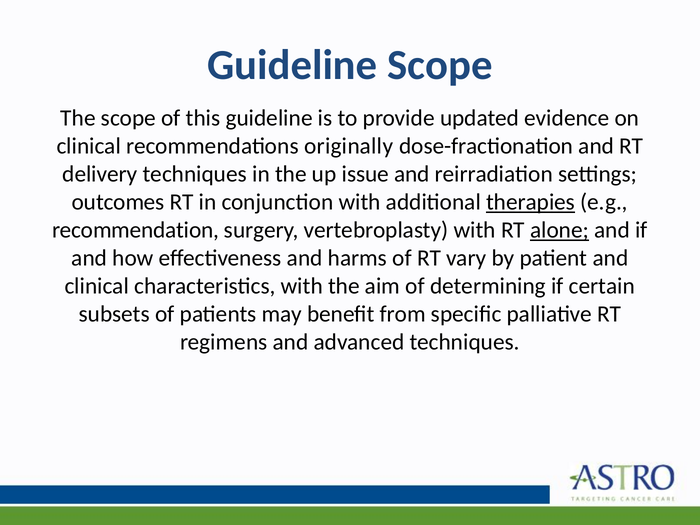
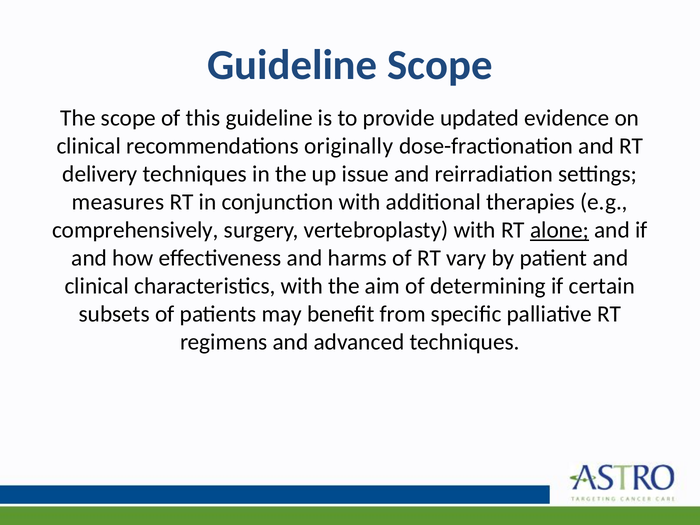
outcomes: outcomes -> measures
therapies underline: present -> none
recommendation: recommendation -> comprehensively
